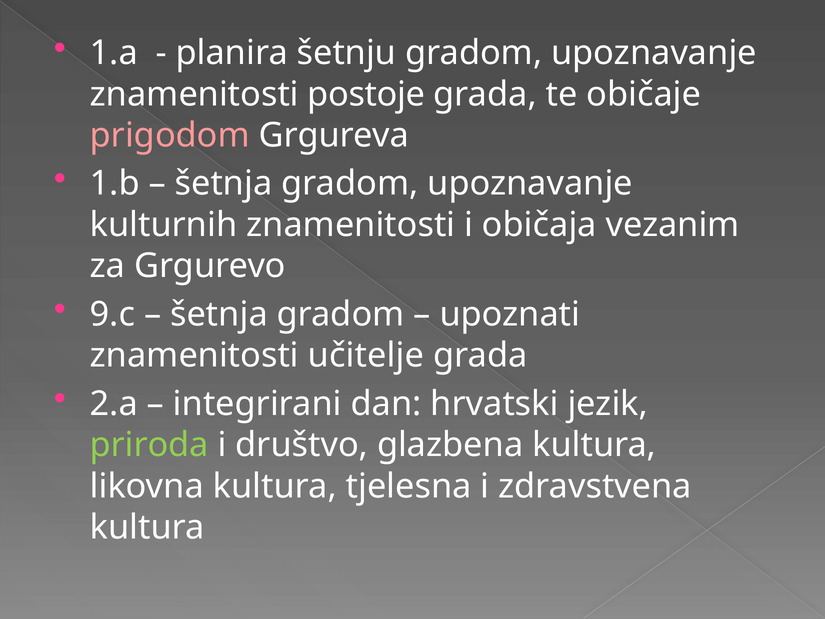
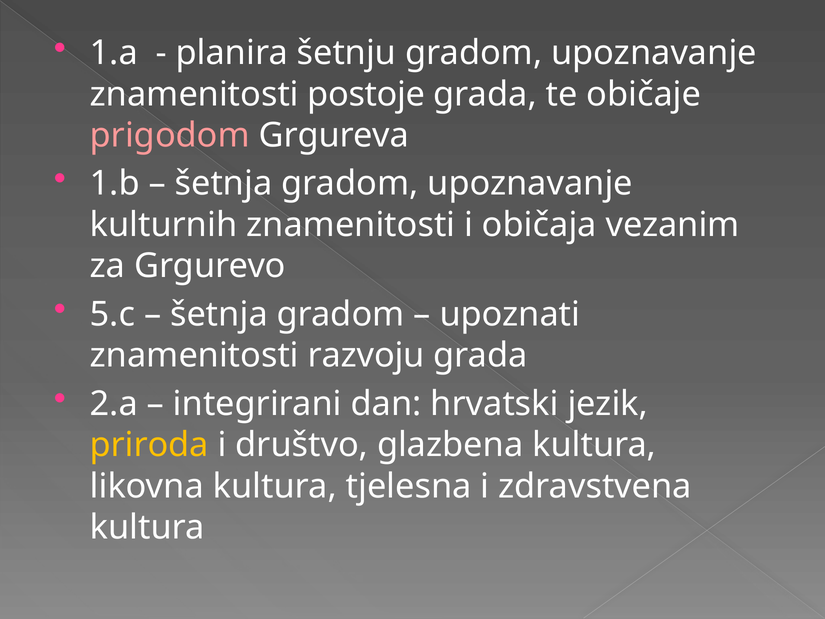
9.c: 9.c -> 5.c
učitelje: učitelje -> razvoju
priroda colour: light green -> yellow
